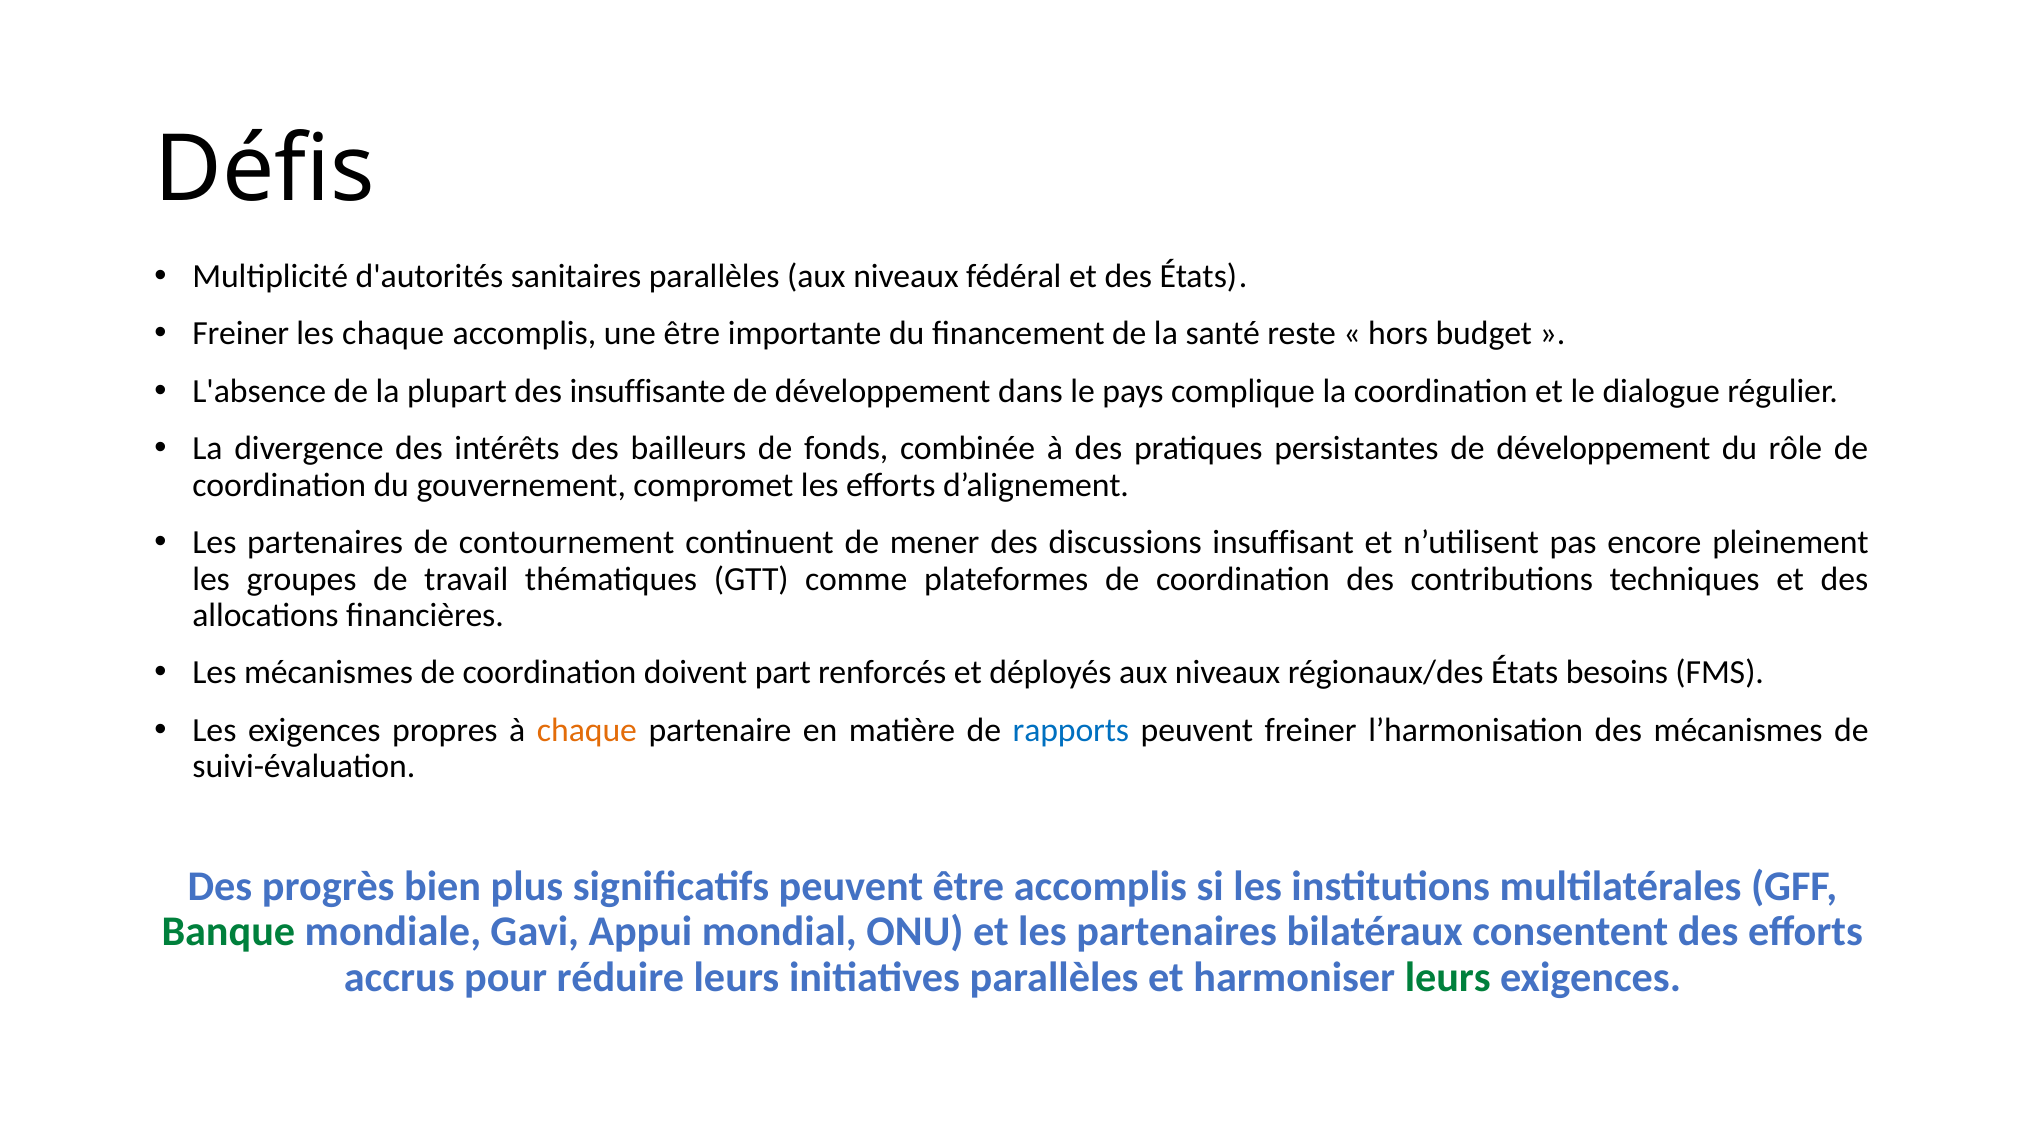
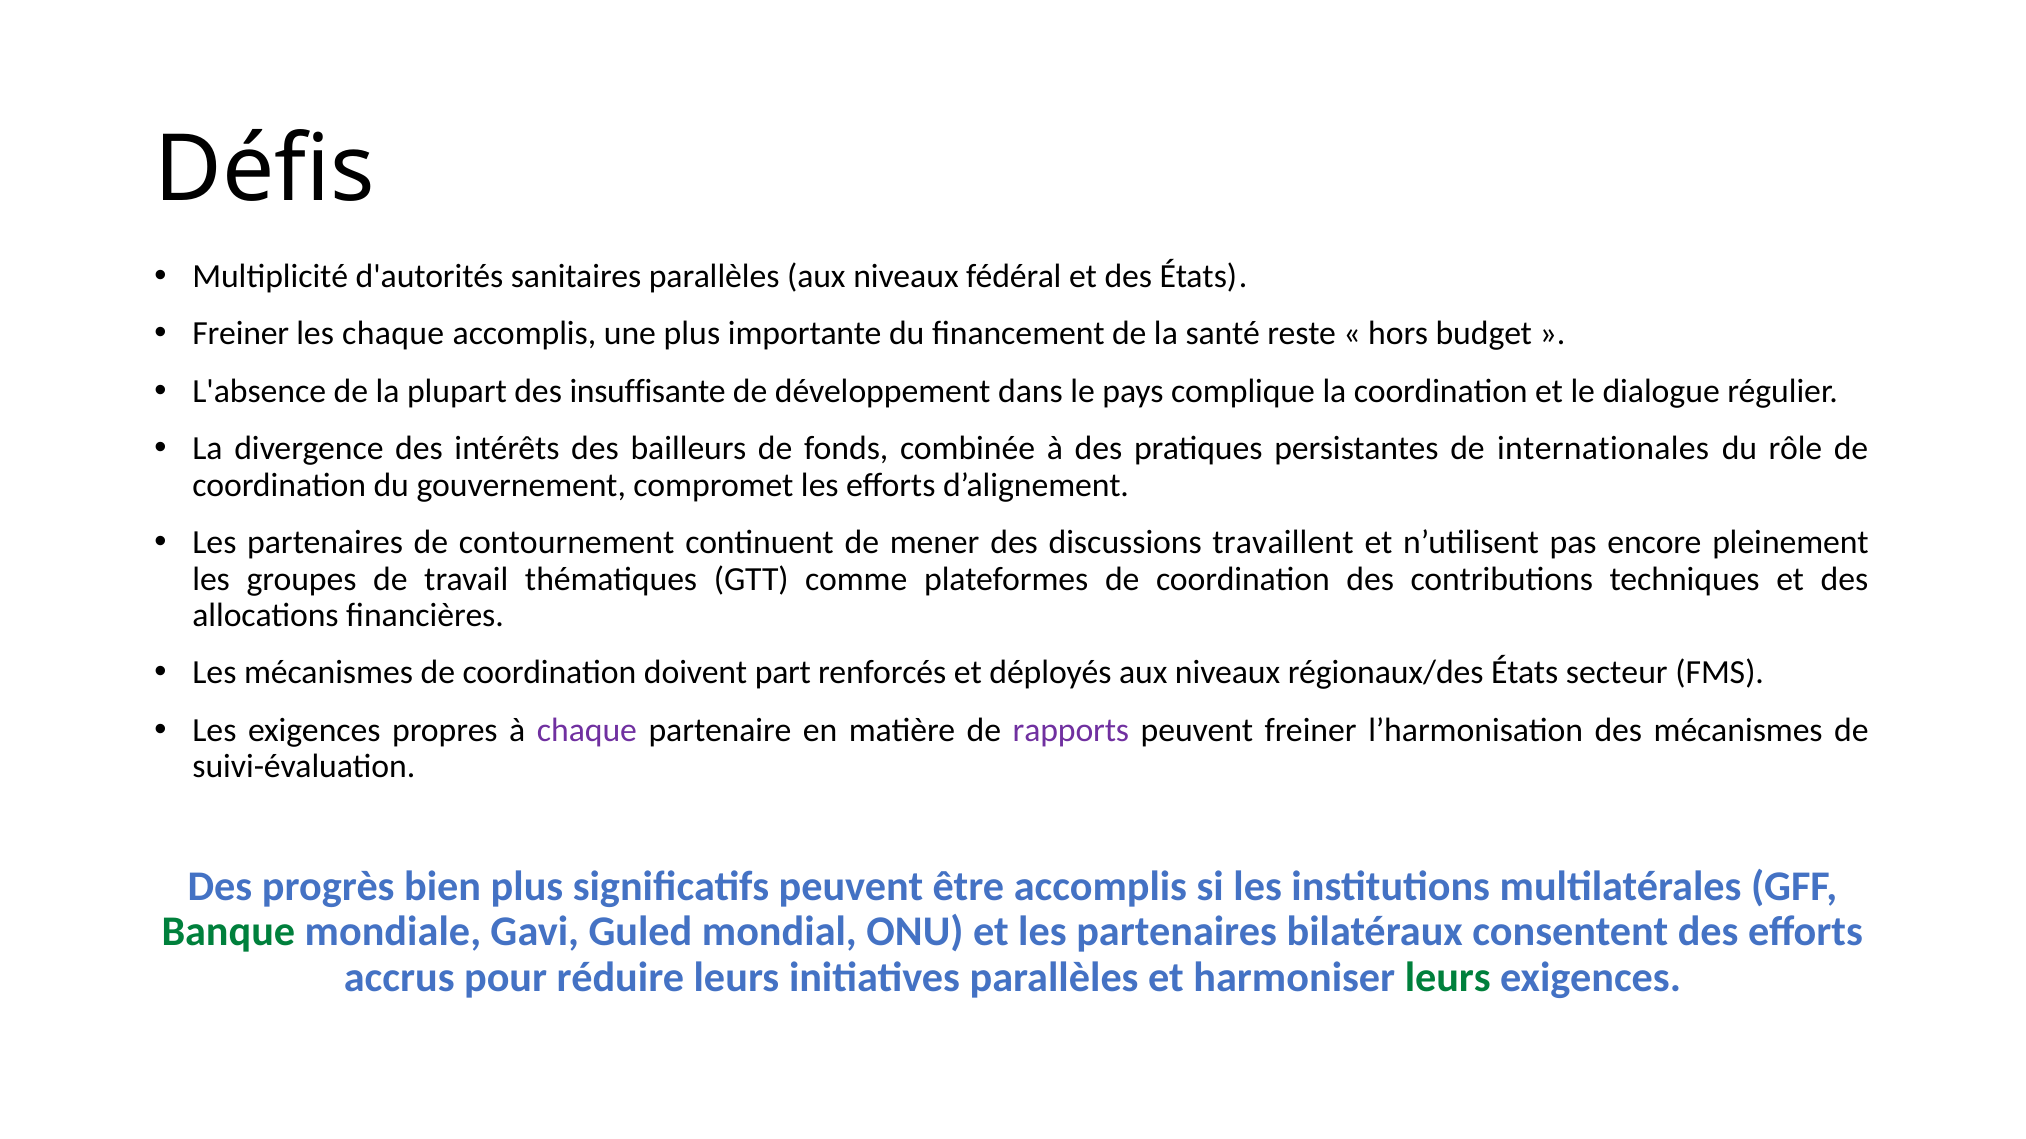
une être: être -> plus
persistantes de développement: développement -> internationales
insuffisant: insuffisant -> travaillent
besoins: besoins -> secteur
chaque at (587, 731) colour: orange -> purple
rapports colour: blue -> purple
Appui: Appui -> Guled
